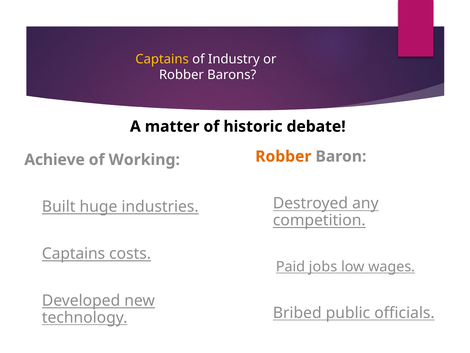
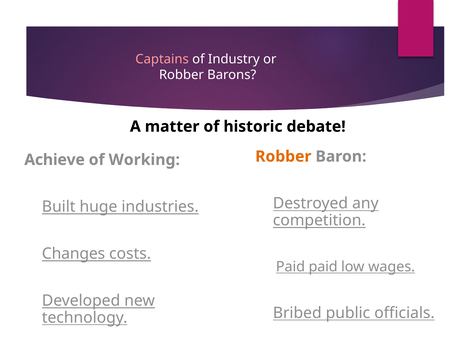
Captains at (162, 59) colour: yellow -> pink
Captains at (74, 253): Captains -> Changes
Paid jobs: jobs -> paid
